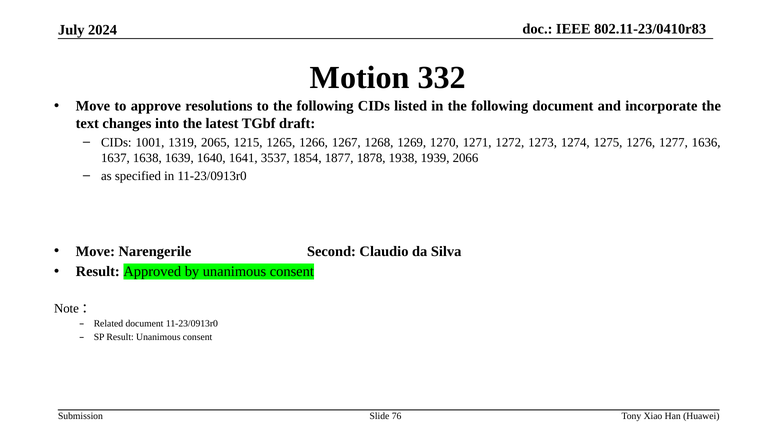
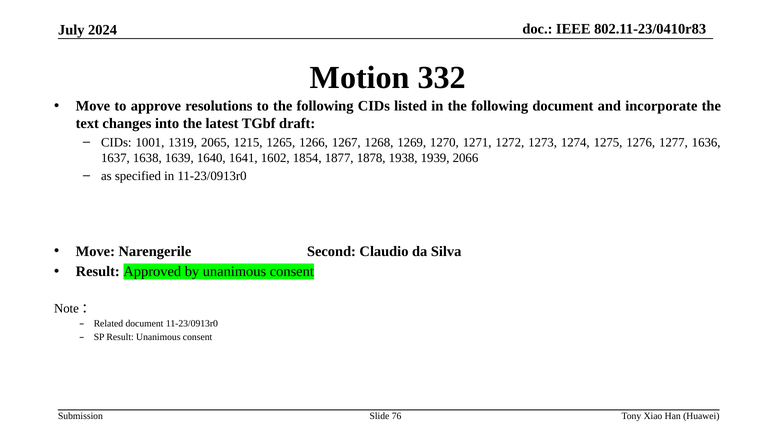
3537: 3537 -> 1602
